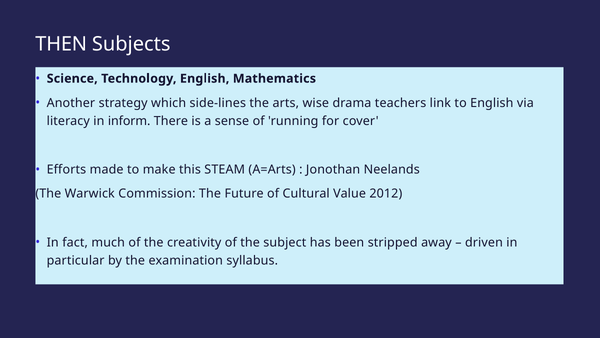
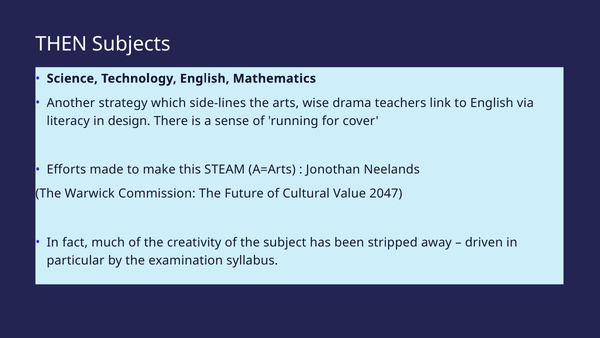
inform: inform -> design
2012: 2012 -> 2047
